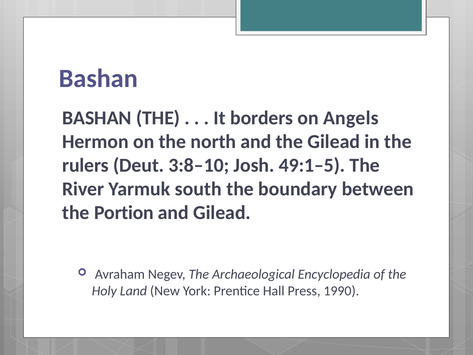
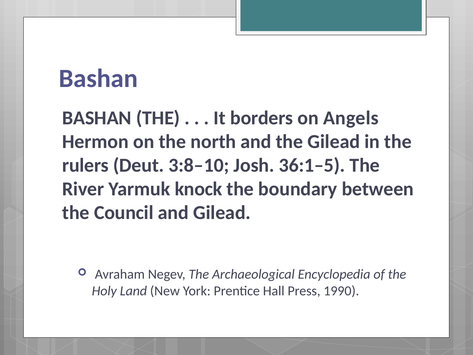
49:1–5: 49:1–5 -> 36:1–5
south: south -> knock
Portion: Portion -> Council
